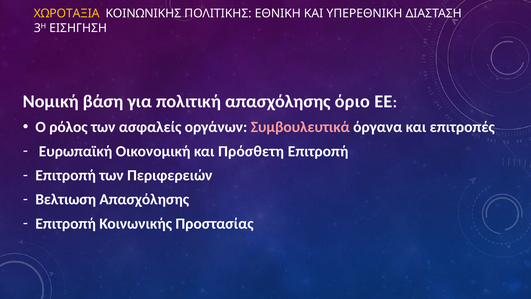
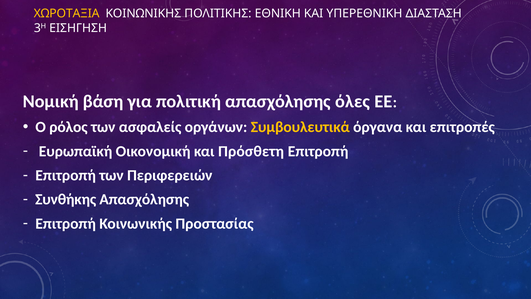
όριο: όριο -> όλες
Συμβουλευτικά colour: pink -> yellow
Βελτιωση: Βελτιωση -> Συνθήκης
